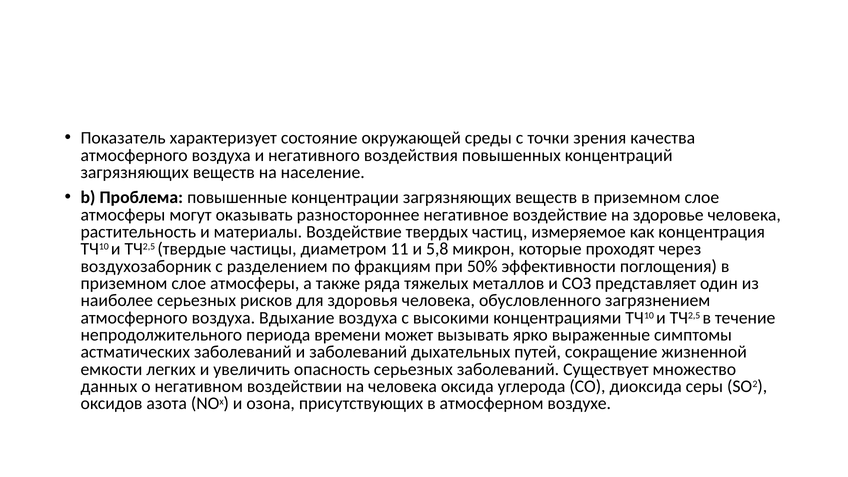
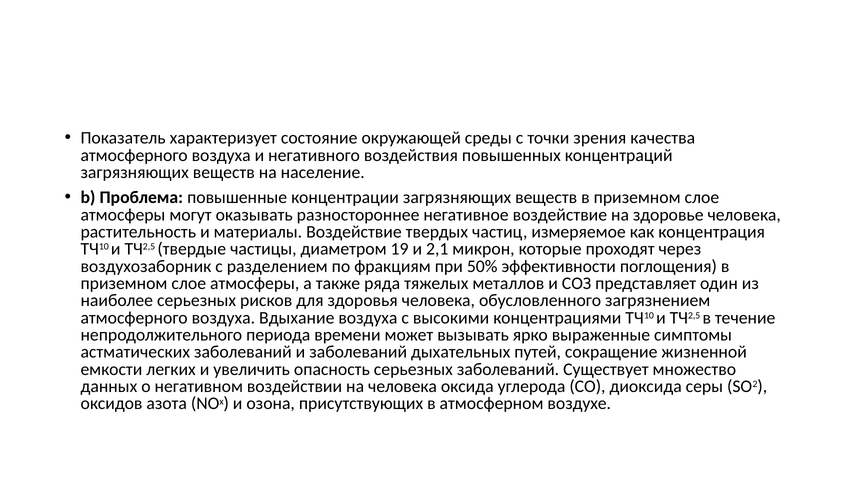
11: 11 -> 19
5,8: 5,8 -> 2,1
